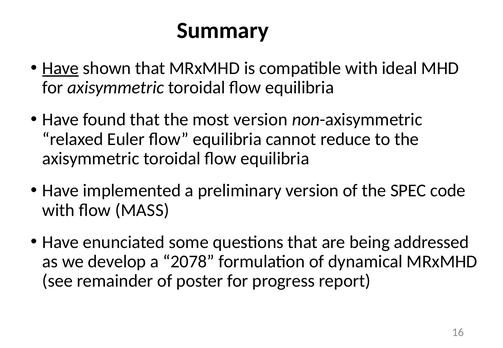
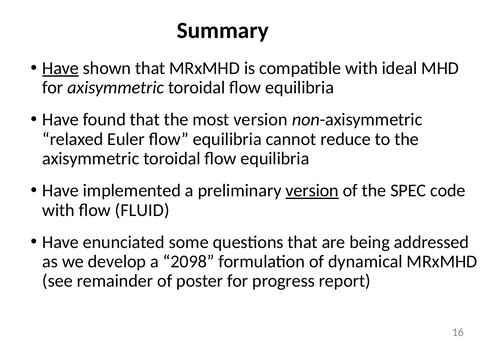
version at (312, 191) underline: none -> present
MASS: MASS -> FLUID
2078: 2078 -> 2098
